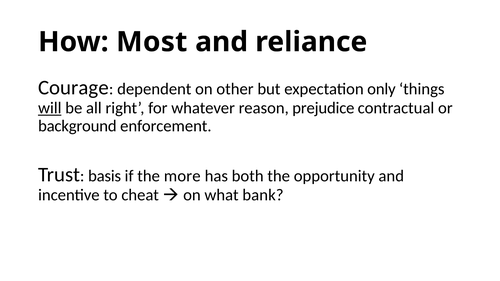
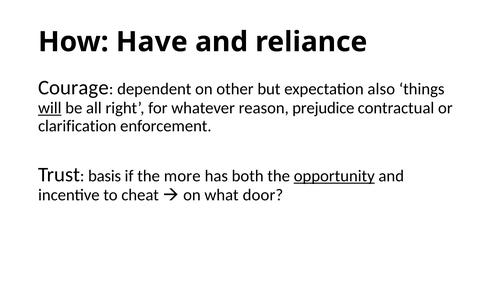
Most: Most -> Have
only: only -> also
background: background -> clarification
opportunity underline: none -> present
bank: bank -> door
